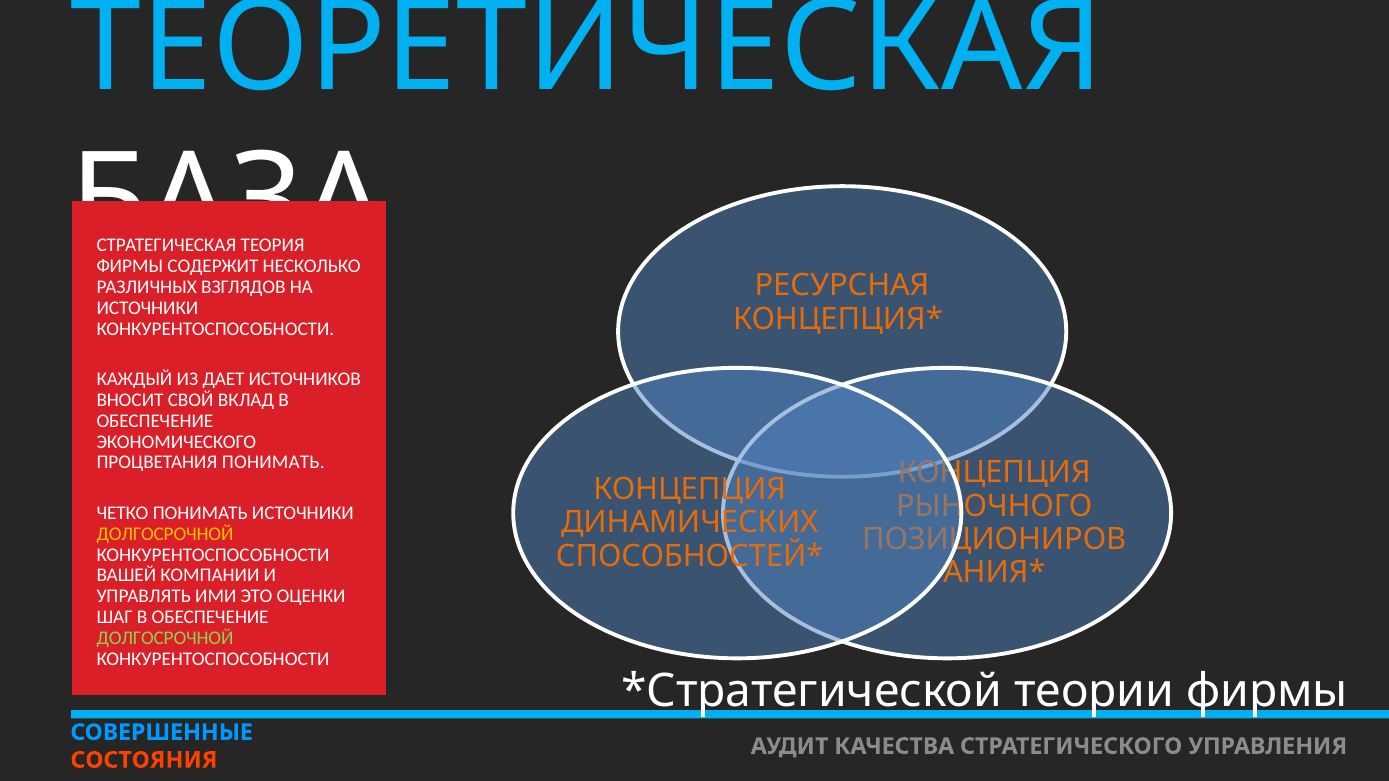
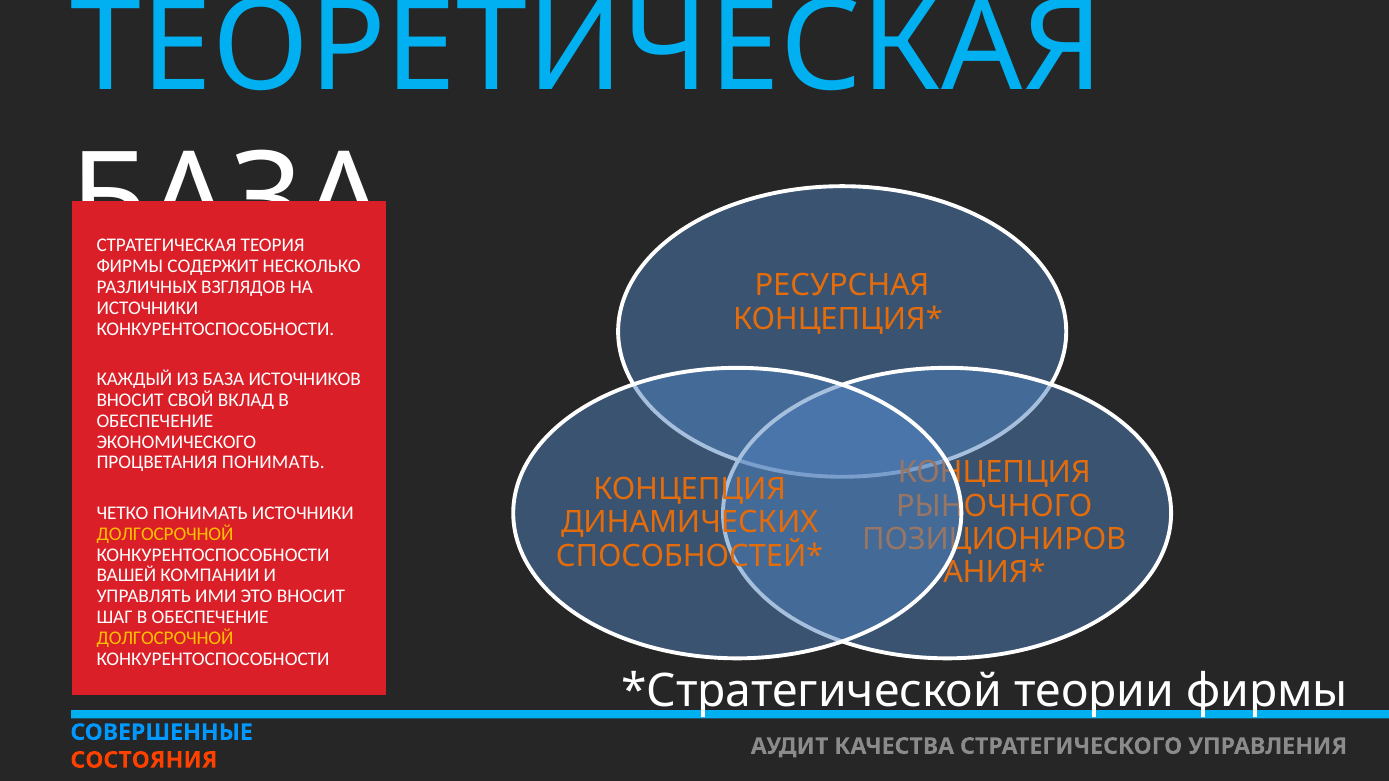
ИЗ ДАЕТ: ДАЕТ -> БАЗА
ЭТО ОЦЕНКИ: ОЦЕНКИ -> ВНОСИТ
ДОЛГОСРОЧНОЙ at (165, 639) colour: light green -> yellow
